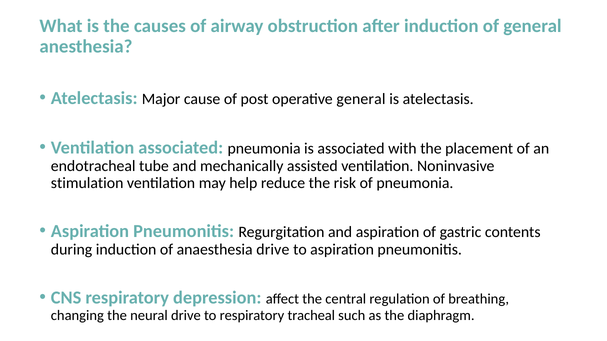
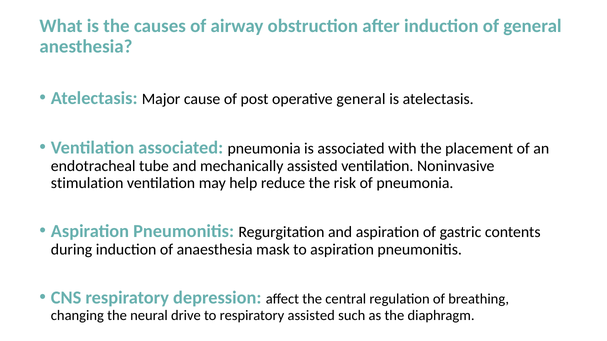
anaesthesia drive: drive -> mask
respiratory tracheal: tracheal -> assisted
